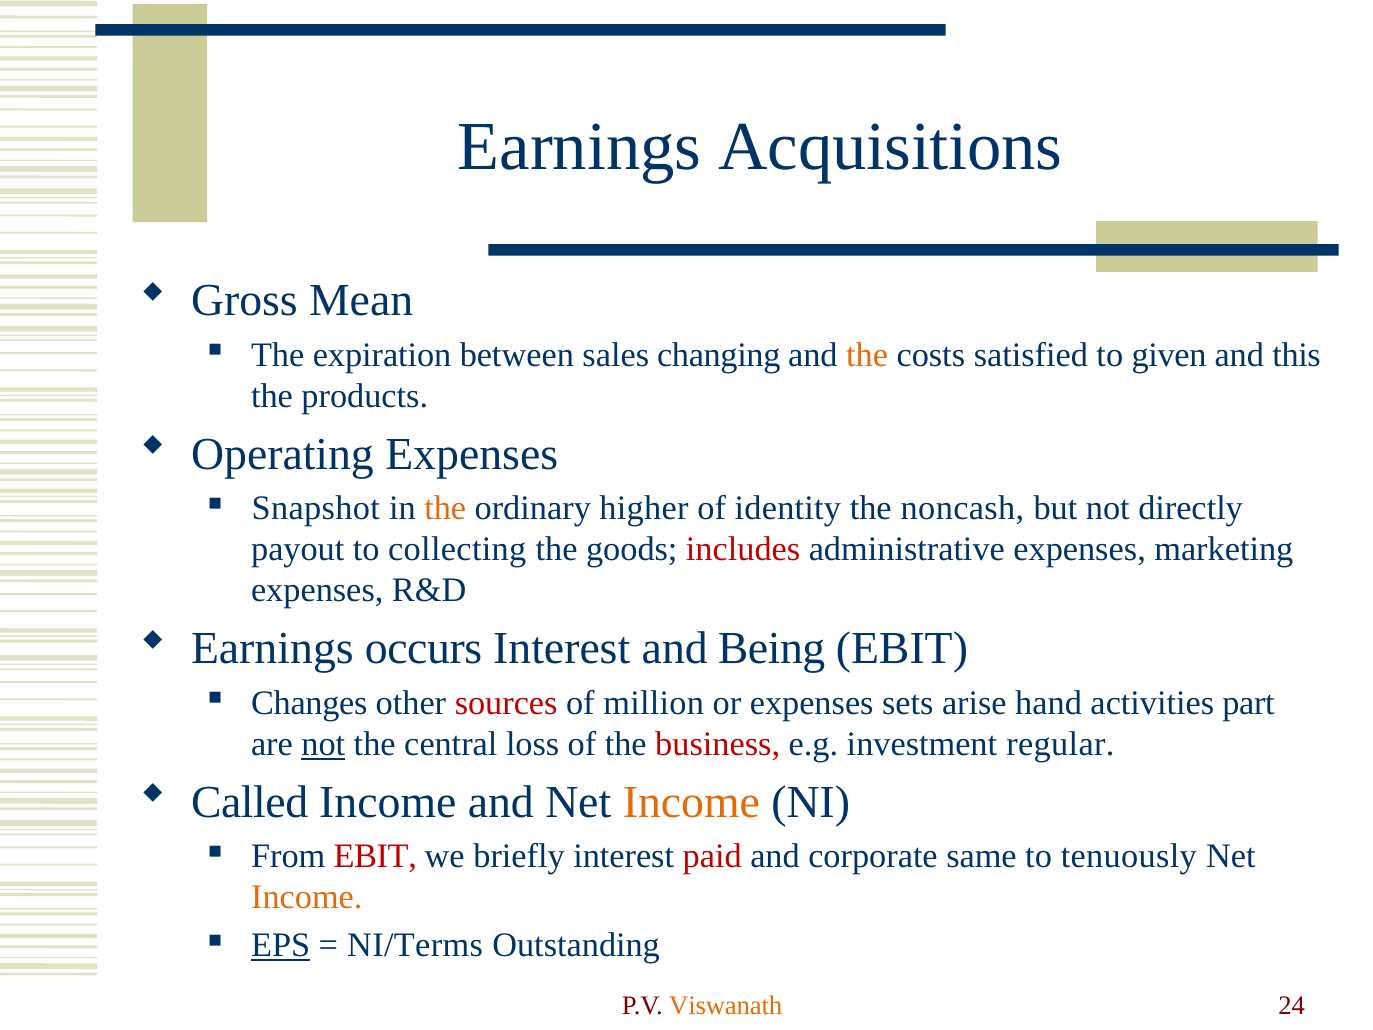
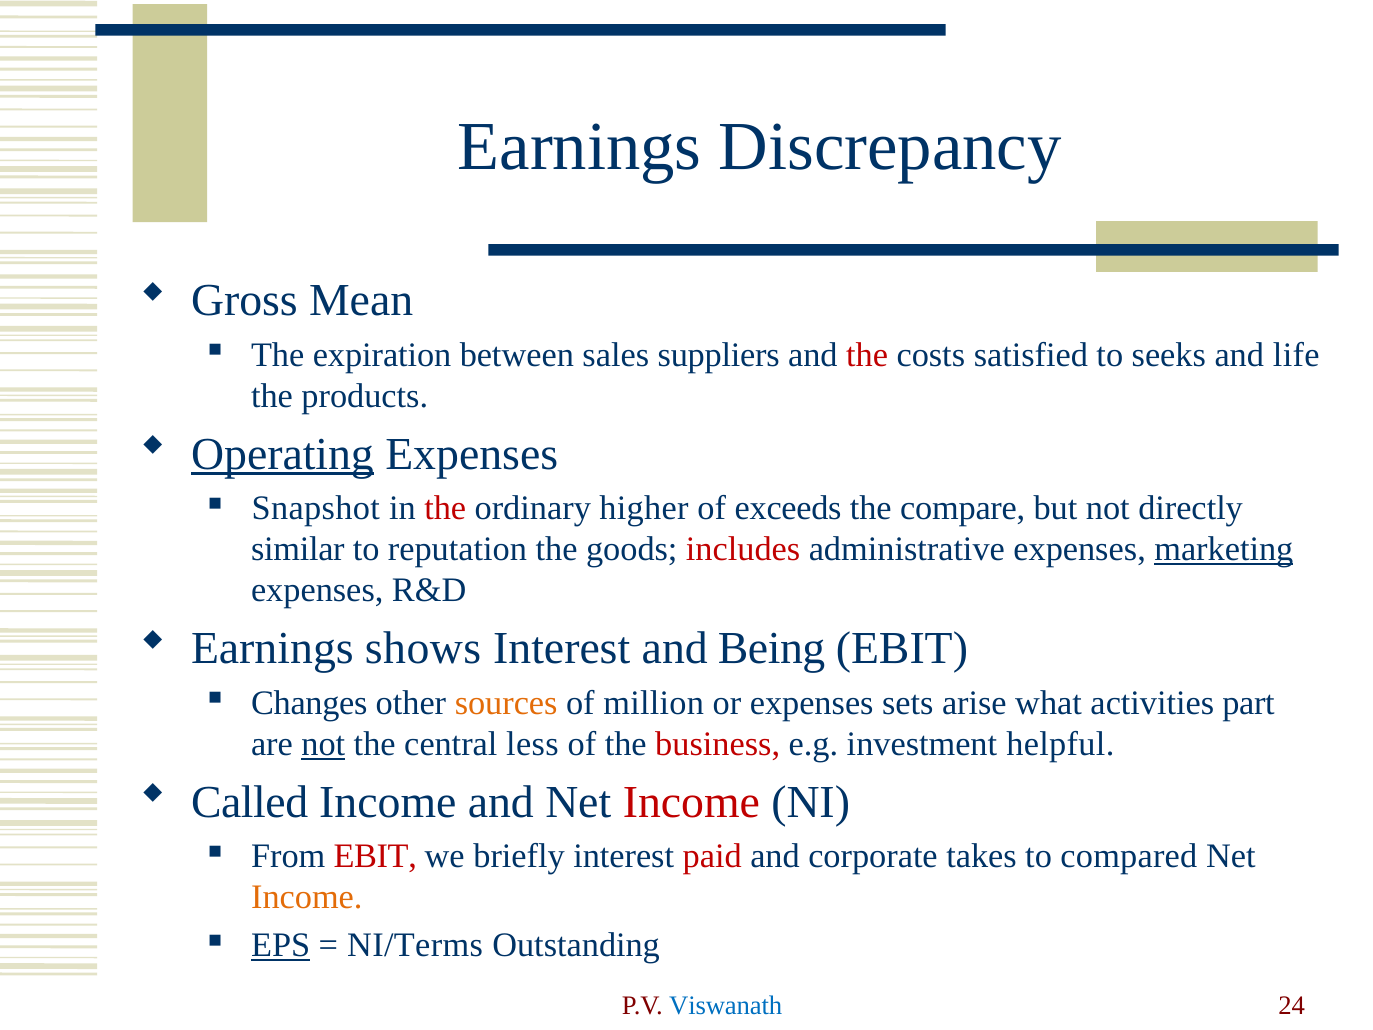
Acquisitions: Acquisitions -> Discrepancy
changing: changing -> suppliers
the at (867, 355) colour: orange -> red
given: given -> seeks
this: this -> life
Operating underline: none -> present
the at (445, 508) colour: orange -> red
identity: identity -> exceeds
noncash: noncash -> compare
payout: payout -> similar
collecting: collecting -> reputation
marketing underline: none -> present
occurs: occurs -> shows
sources colour: red -> orange
hand: hand -> what
loss: loss -> less
regular: regular -> helpful
Income at (691, 802) colour: orange -> red
same: same -> takes
tenuously: tenuously -> compared
Viswanath colour: orange -> blue
